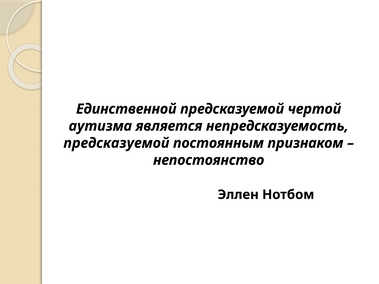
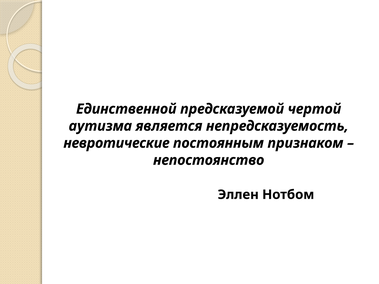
предсказуемой at (116, 143): предсказуемой -> невротические
